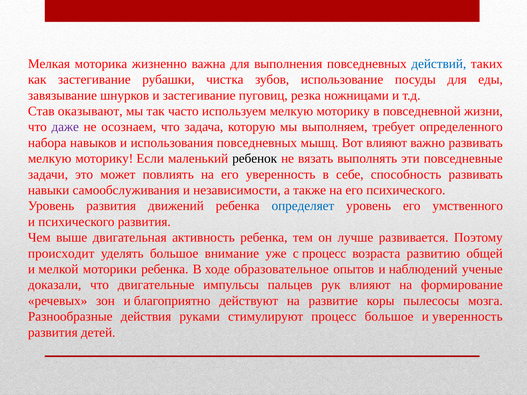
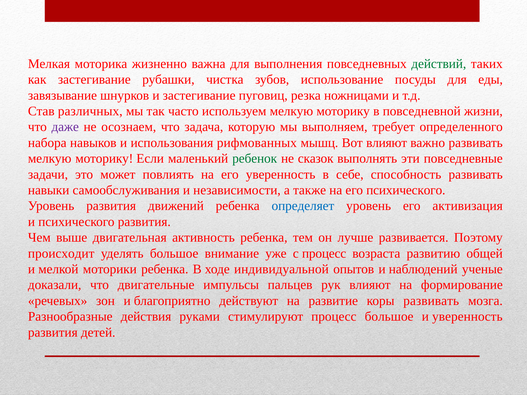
действий colour: blue -> green
оказывают: оказывают -> различных
использования повседневных: повседневных -> рифмованных
ребенок colour: black -> green
вязать: вязать -> сказок
умственного: умственного -> активизация
образовательное: образовательное -> индивидуальной
коры пылесосы: пылесосы -> развивать
